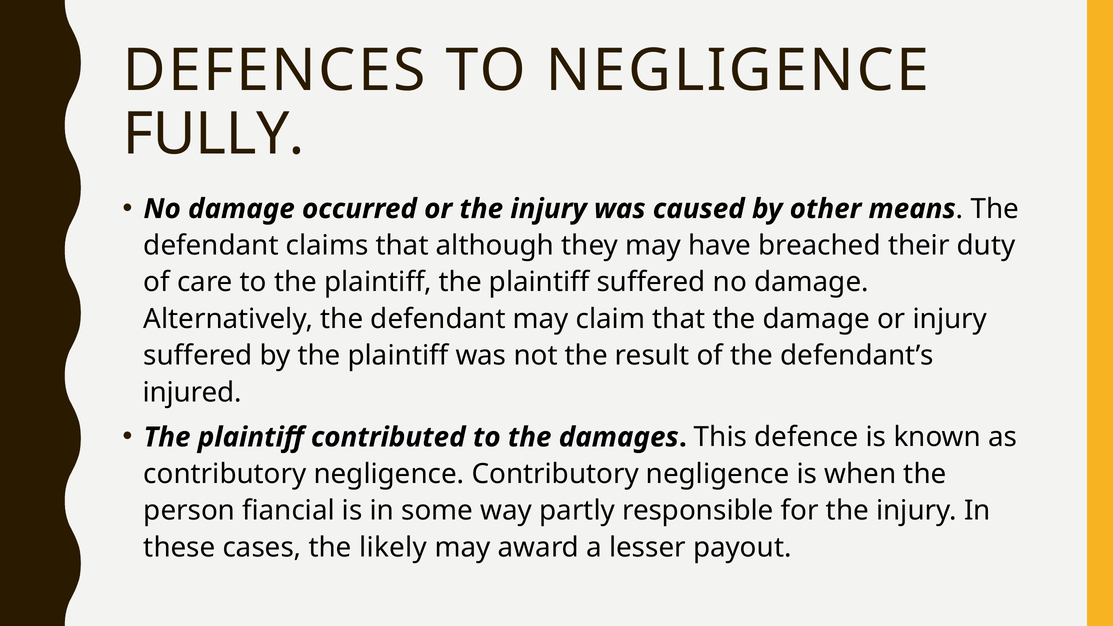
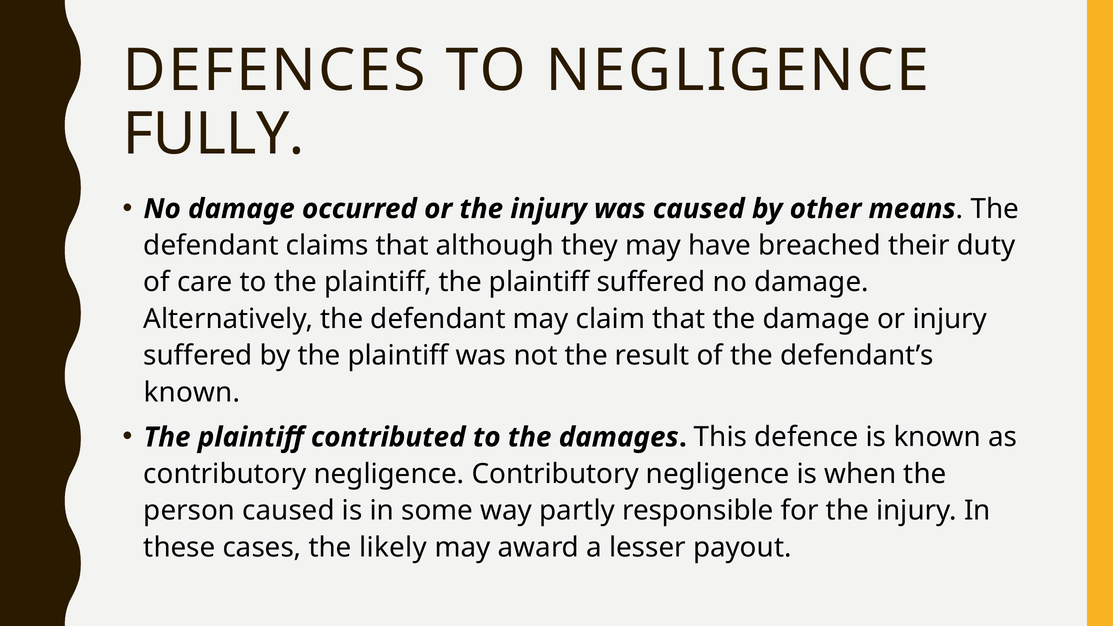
injured at (192, 392): injured -> known
person fiancial: fiancial -> caused
